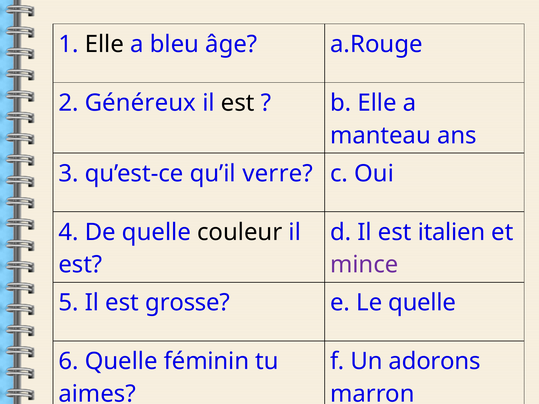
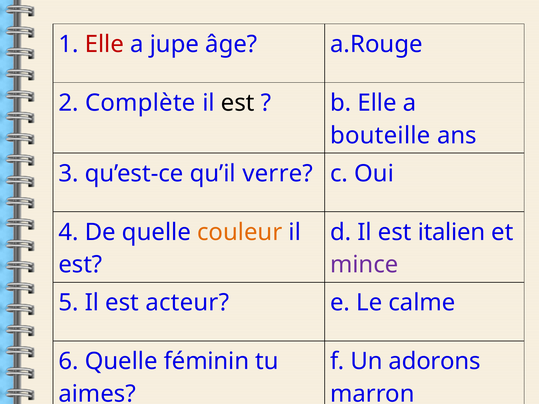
Elle at (104, 44) colour: black -> red
bleu: bleu -> jupe
Généreux: Généreux -> Complète
manteau: manteau -> bouteille
couleur colour: black -> orange
grosse: grosse -> acteur
Le quelle: quelle -> calme
